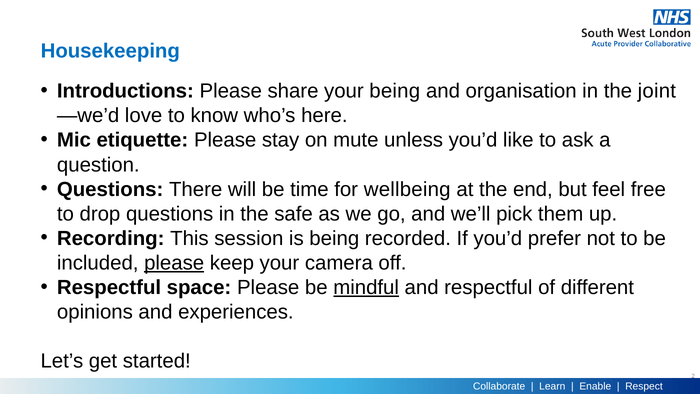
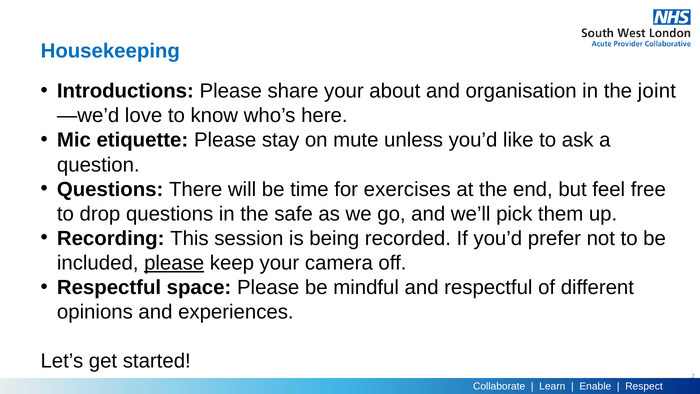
your being: being -> about
wellbeing: wellbeing -> exercises
mindful underline: present -> none
